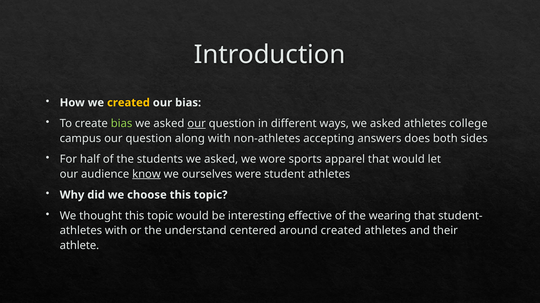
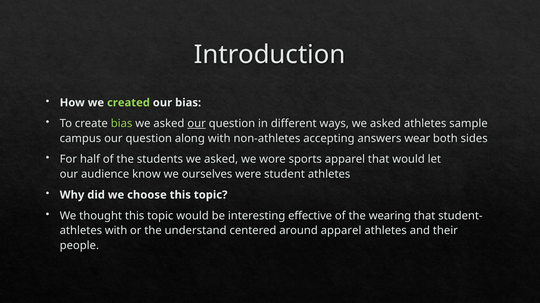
created at (128, 103) colour: yellow -> light green
college: college -> sample
does: does -> wear
know underline: present -> none
around created: created -> apparel
athlete: athlete -> people
